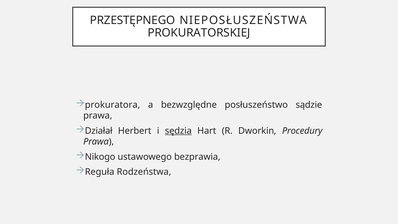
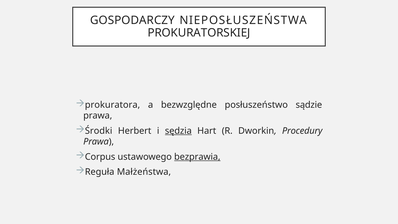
PRZESTĘPNEGO: PRZESTĘPNEGO -> GOSPODARCZY
Działał: Działał -> Środki
Nikogo: Nikogo -> Corpus
bezprawia underline: none -> present
Rodzeństwa: Rodzeństwa -> Małżeństwa
